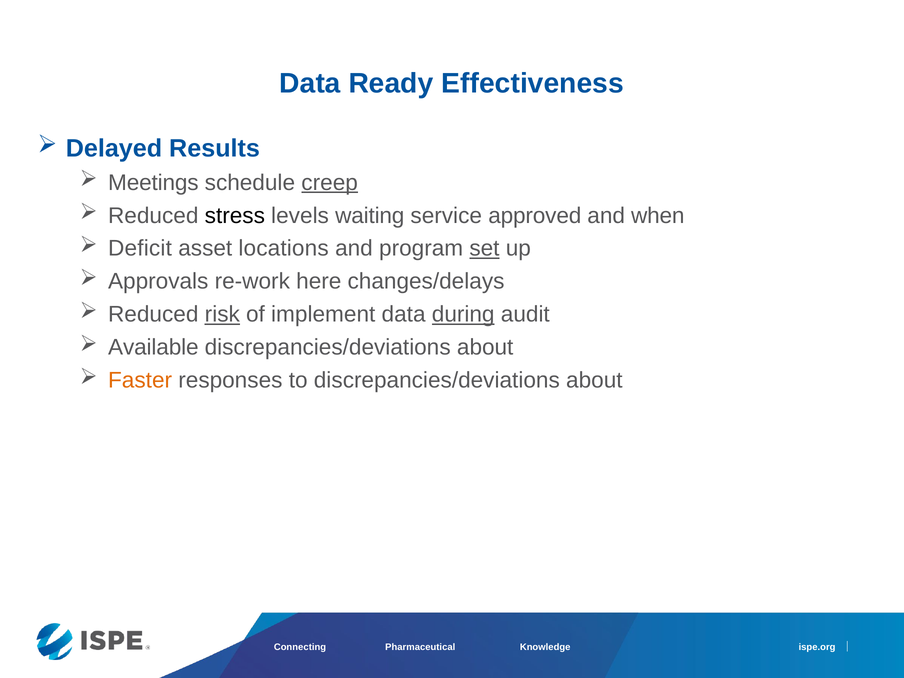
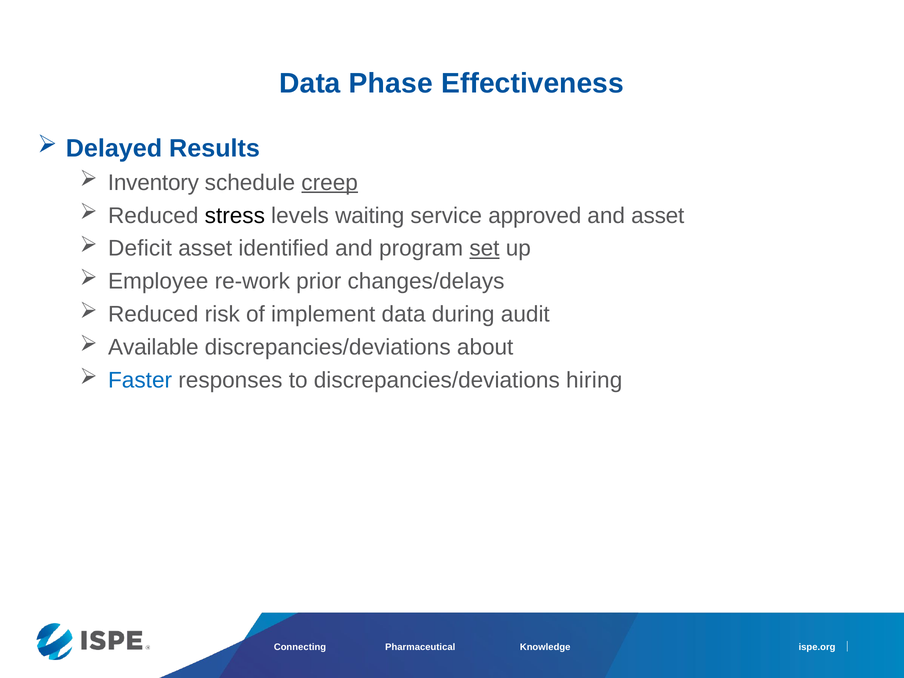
Ready: Ready -> Phase
Meetings: Meetings -> Inventory
and when: when -> asset
locations: locations -> identified
Approvals: Approvals -> Employee
here: here -> prior
risk underline: present -> none
during underline: present -> none
Faster colour: orange -> blue
to discrepancies/deviations about: about -> hiring
